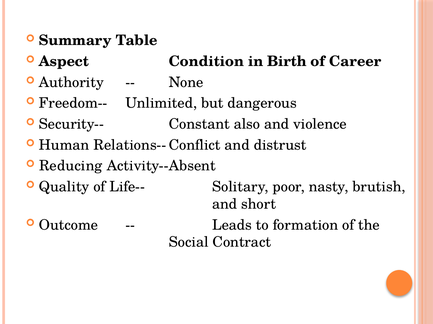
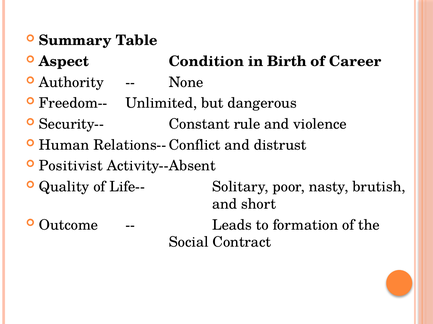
also: also -> rule
Reducing: Reducing -> Positivist
